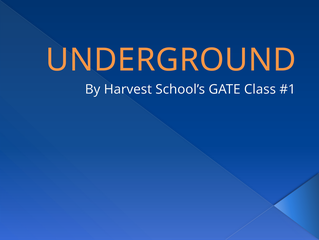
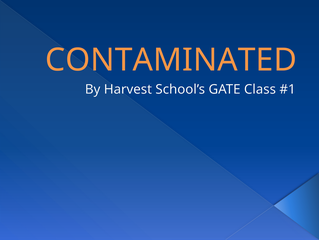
UNDERGROUND: UNDERGROUND -> CONTAMINATED
